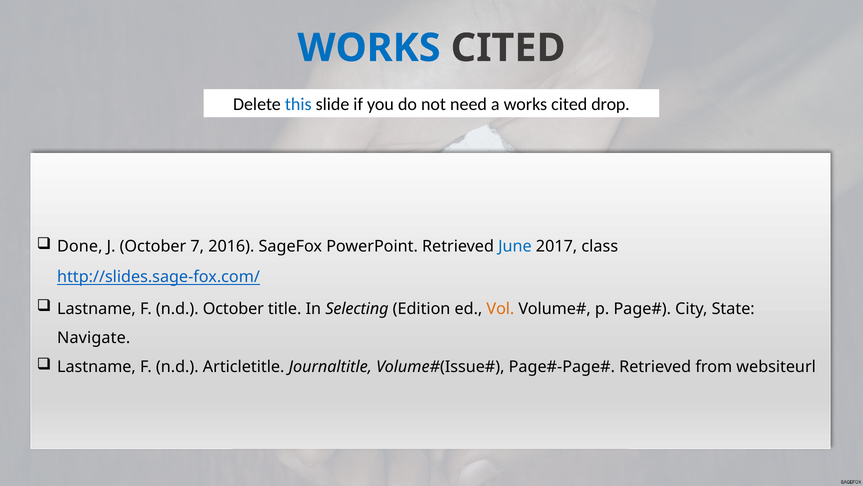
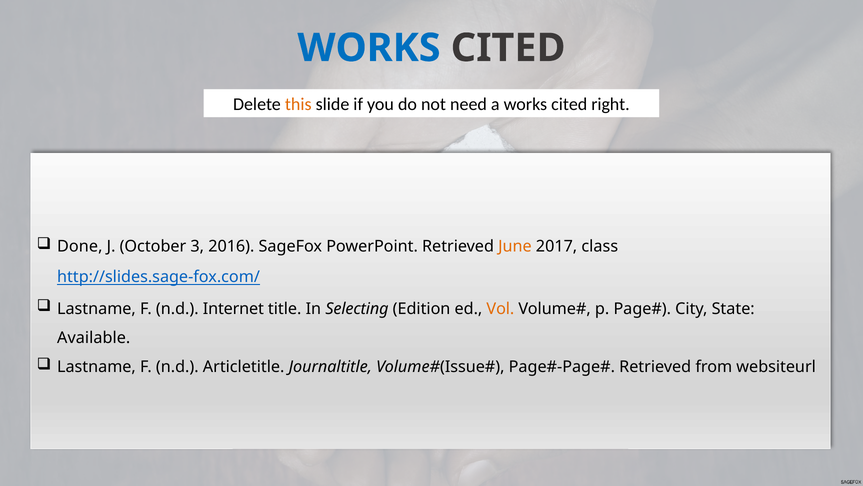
this colour: blue -> orange
drop: drop -> right
7: 7 -> 3
June colour: blue -> orange
n.d October: October -> Internet
Navigate: Navigate -> Available
